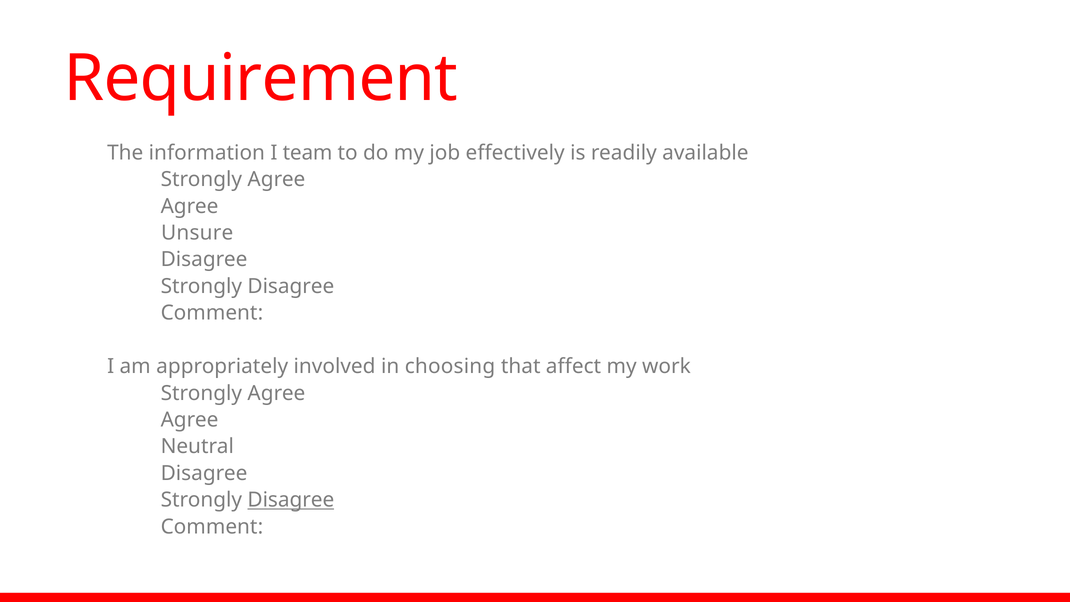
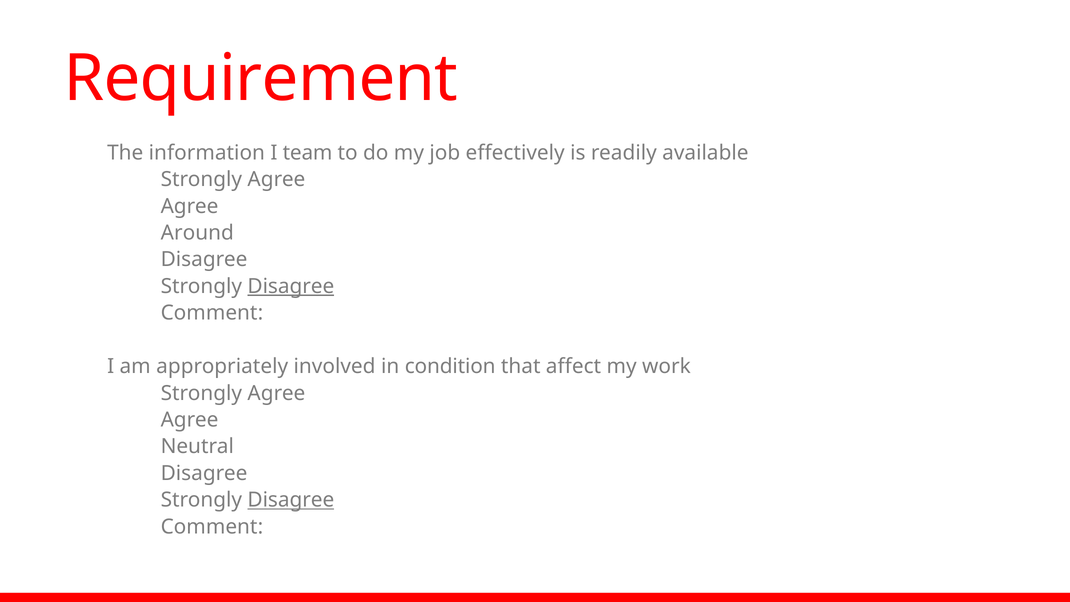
Unsure: Unsure -> Around
Disagree at (291, 286) underline: none -> present
choosing: choosing -> condition
